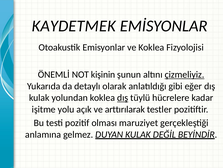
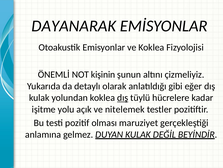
KAYDETMEK: KAYDETMEK -> DAYANARAK
çizmeliyiz underline: present -> none
arttırılarak: arttırılarak -> nitelemek
